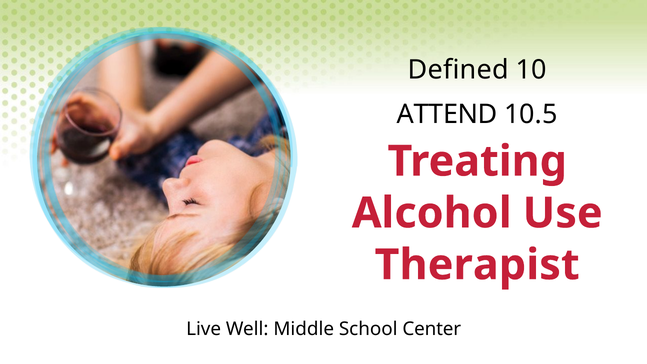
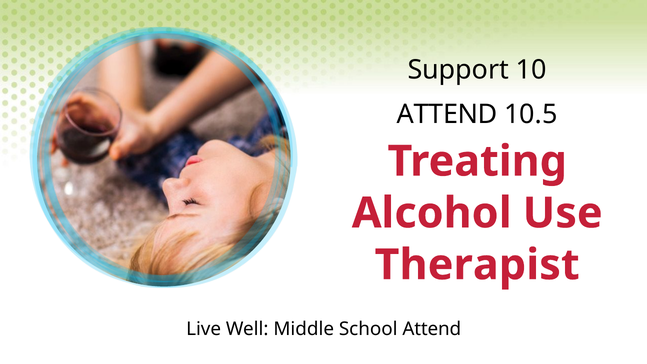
Defined: Defined -> Support
School Center: Center -> Attend
